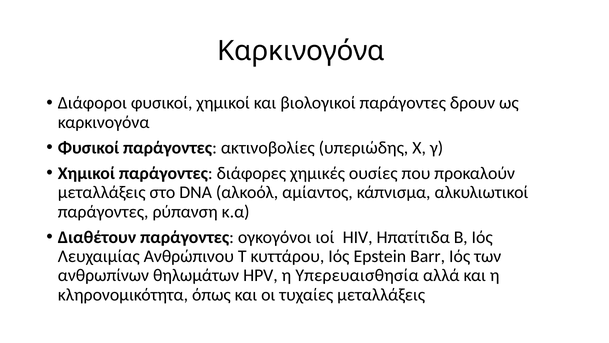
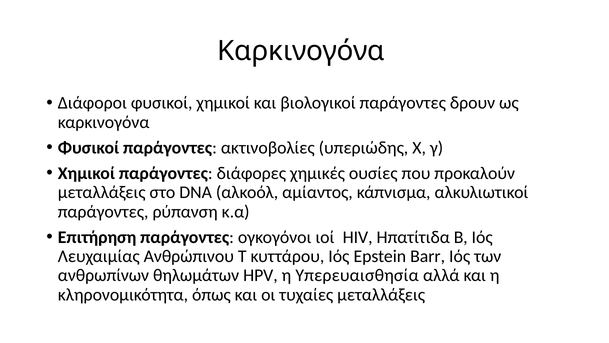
Διαθέτουν: Διαθέτουν -> Επιτήρηση
